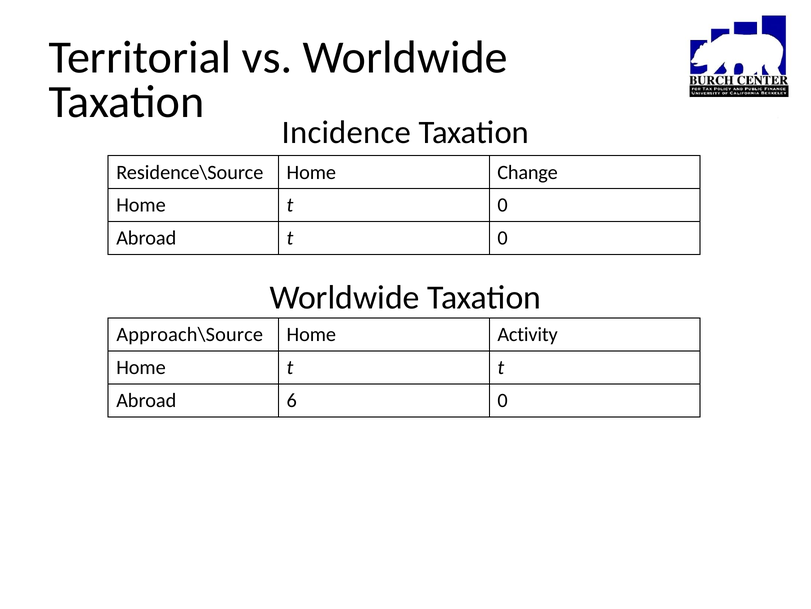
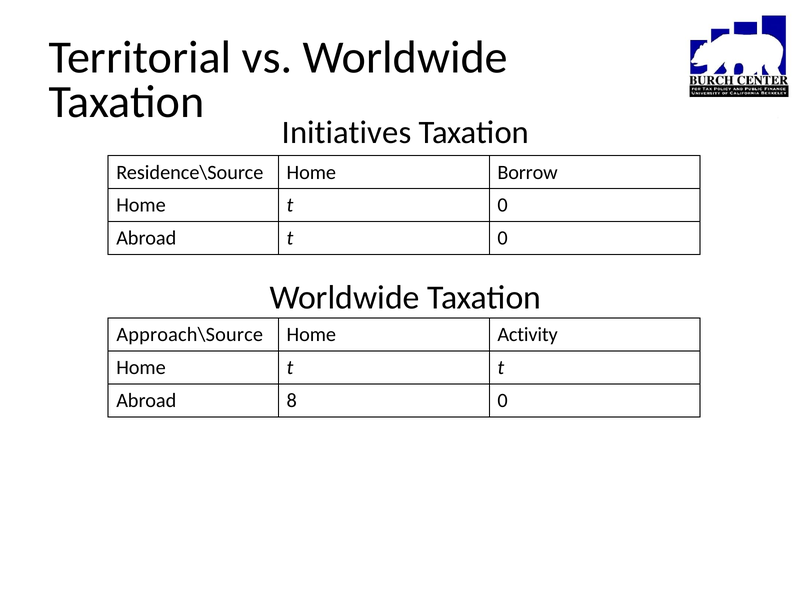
Incidence: Incidence -> Initiatives
Change: Change -> Borrow
6: 6 -> 8
